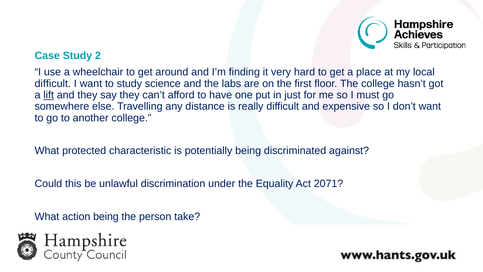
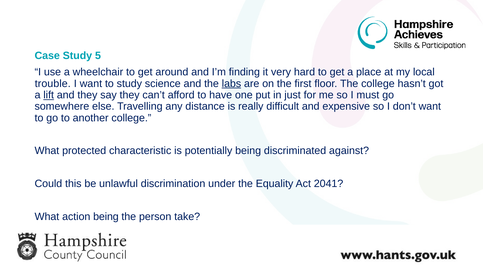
2: 2 -> 5
difficult at (53, 83): difficult -> trouble
labs underline: none -> present
2071: 2071 -> 2041
